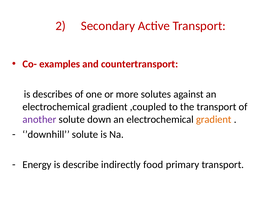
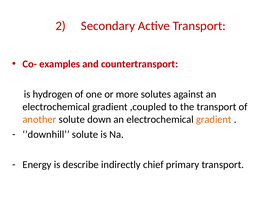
describes: describes -> hydrogen
another colour: purple -> orange
food: food -> chief
